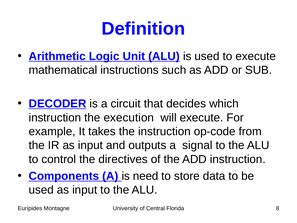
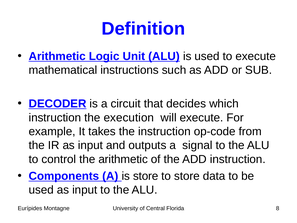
the directives: directives -> arithmetic
is need: need -> store
